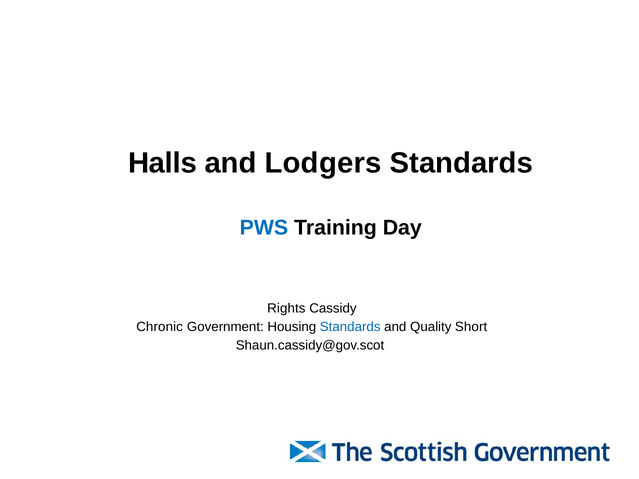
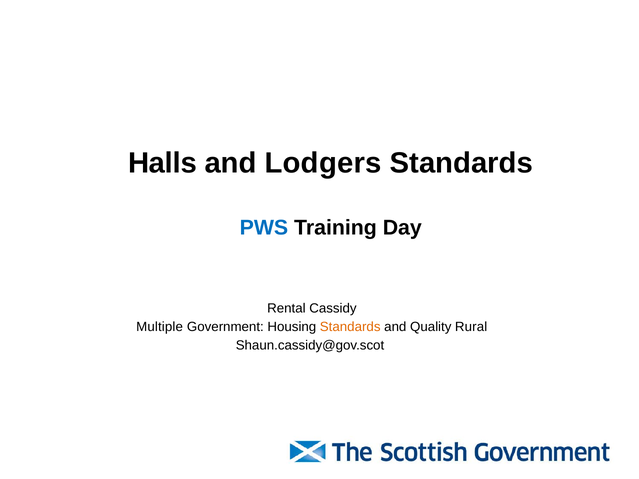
Rights: Rights -> Rental
Chronic: Chronic -> Multiple
Standards at (350, 327) colour: blue -> orange
Short: Short -> Rural
